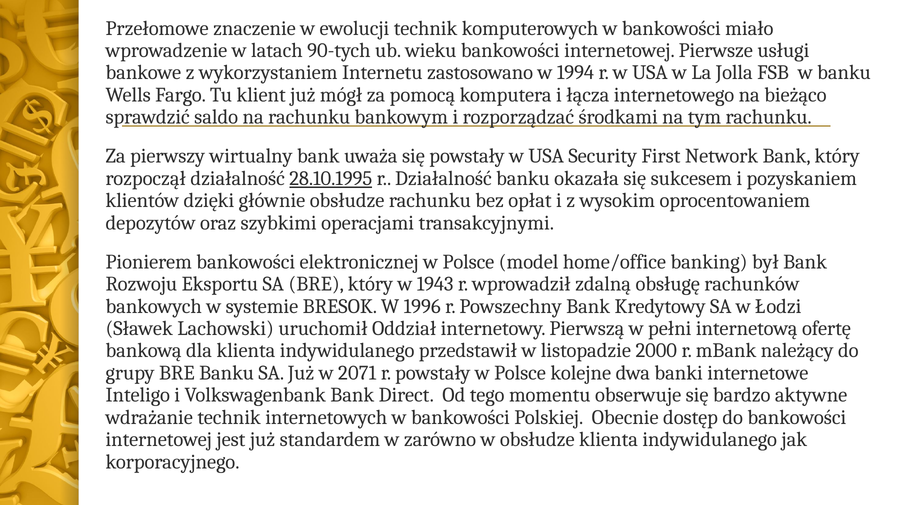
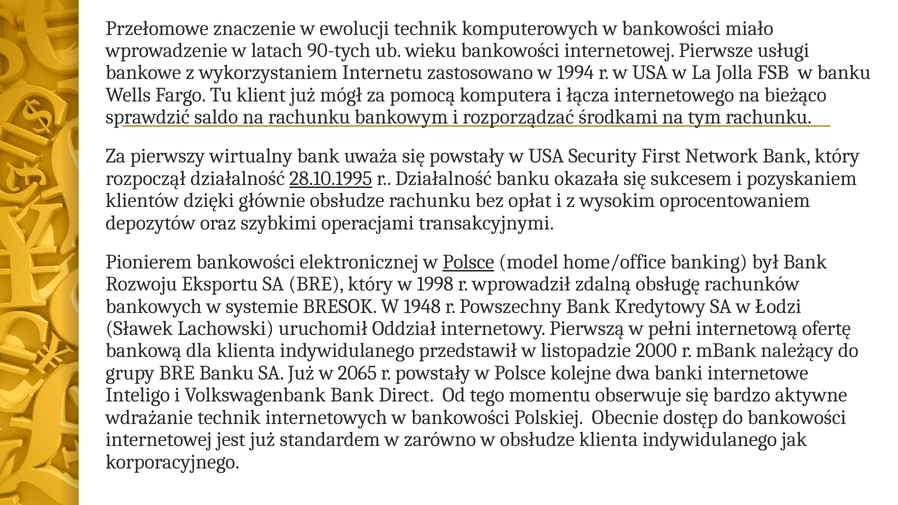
Polsce at (468, 262) underline: none -> present
1943: 1943 -> 1998
1996: 1996 -> 1948
2071: 2071 -> 2065
